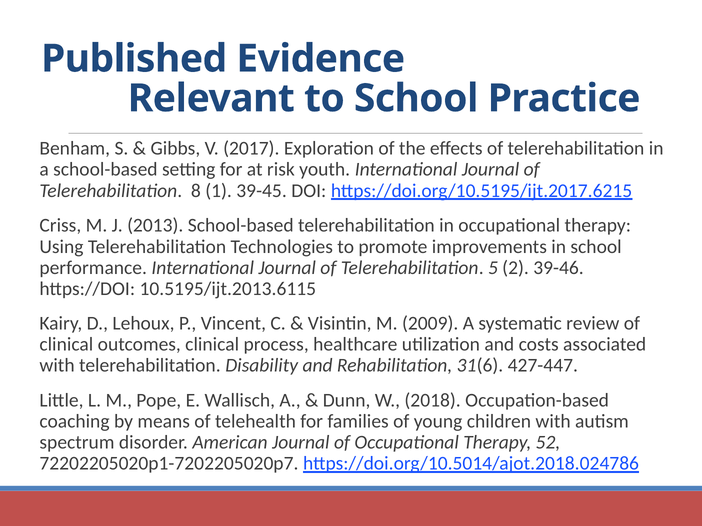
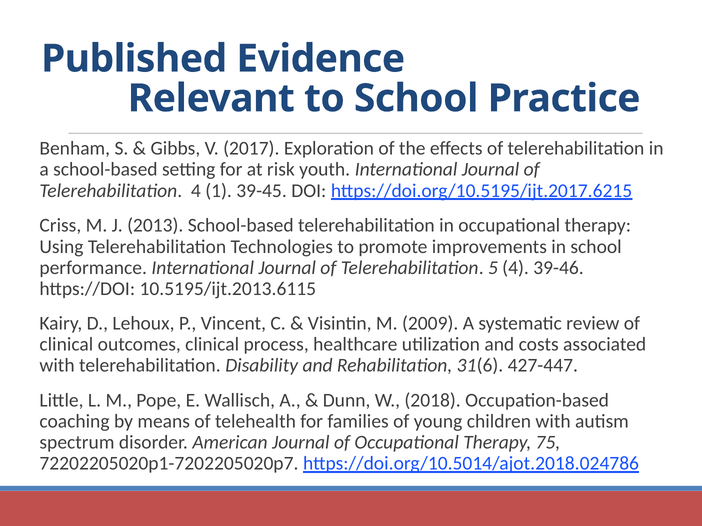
Telerehabilitation 8: 8 -> 4
5 2: 2 -> 4
52: 52 -> 75
